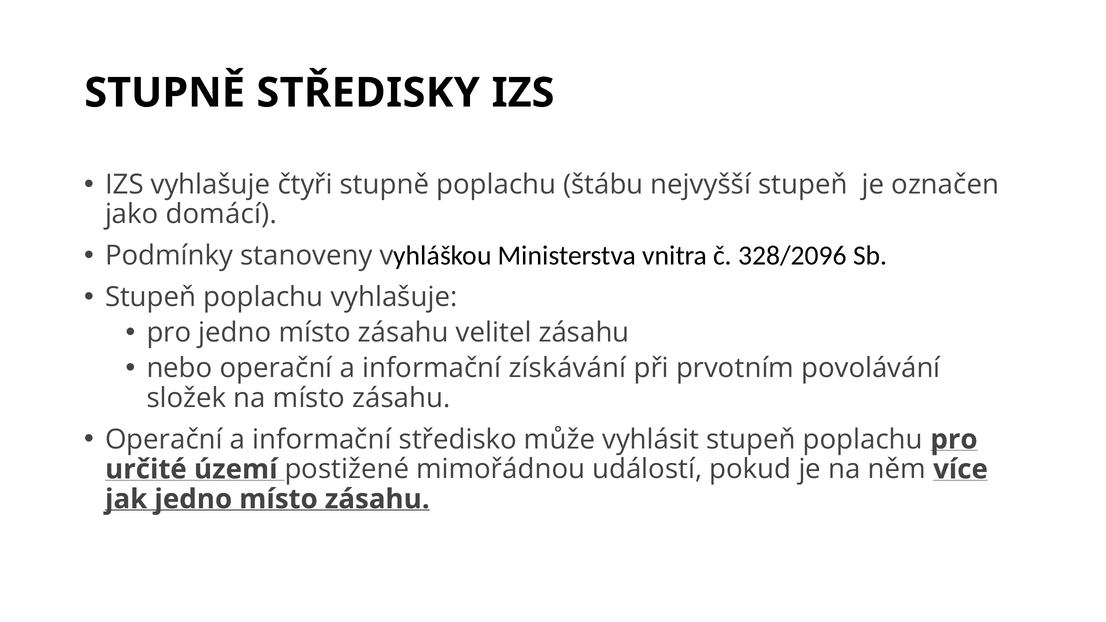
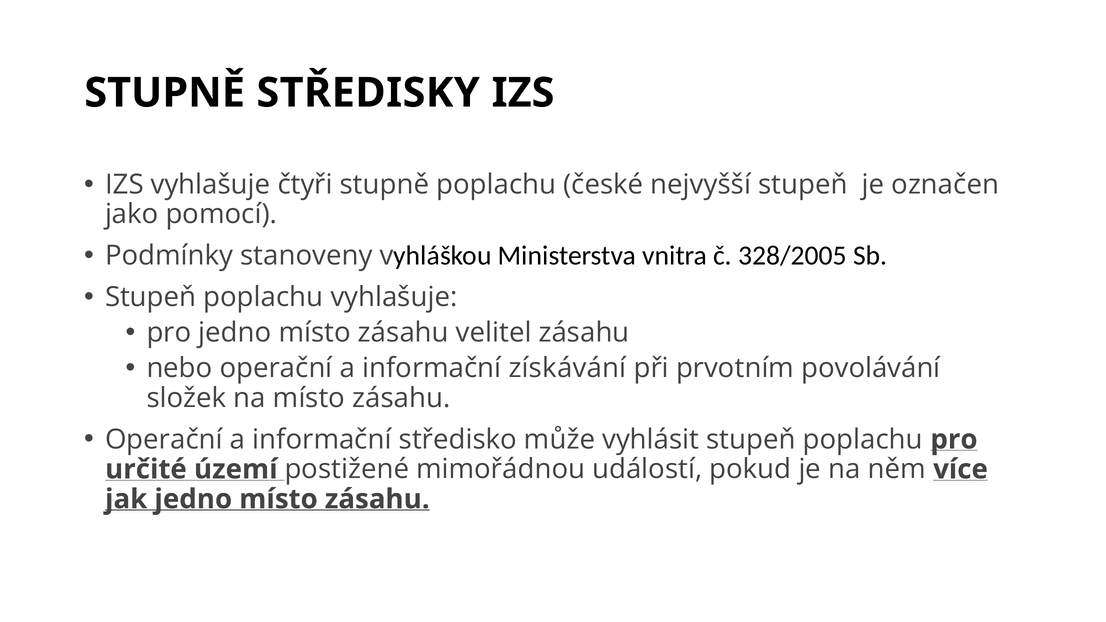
štábu: štábu -> české
domácí: domácí -> pomocí
328/2096: 328/2096 -> 328/2005
